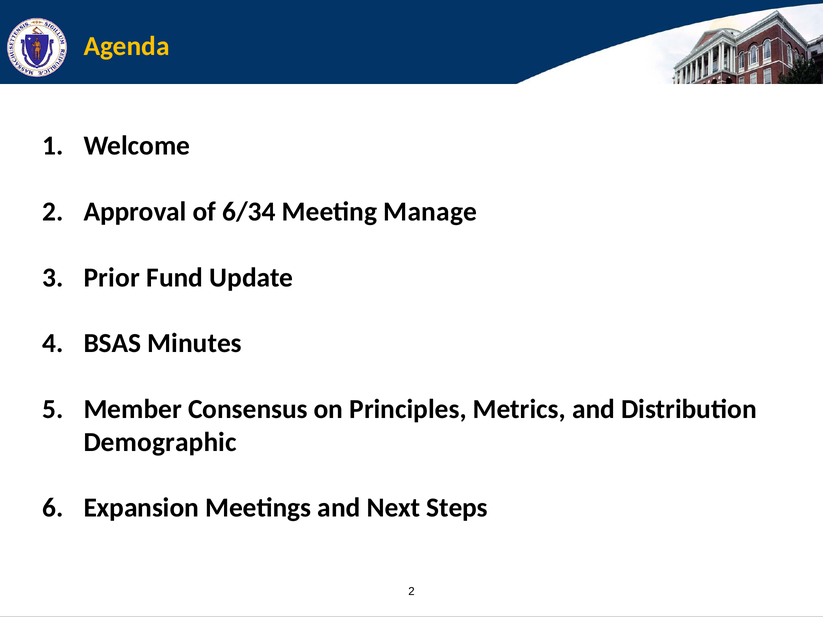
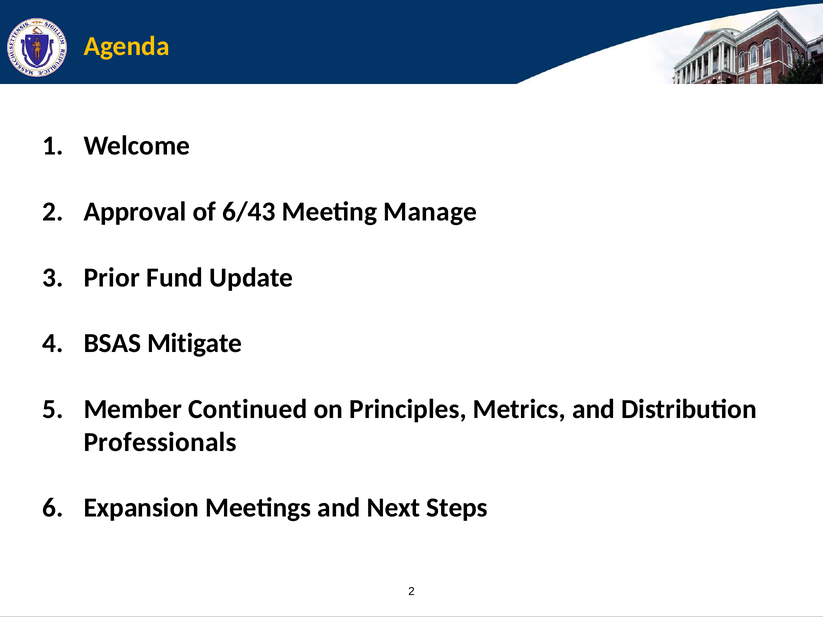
6/34: 6/34 -> 6/43
Minutes: Minutes -> Mitigate
Consensus: Consensus -> Continued
Demographic: Demographic -> Professionals
